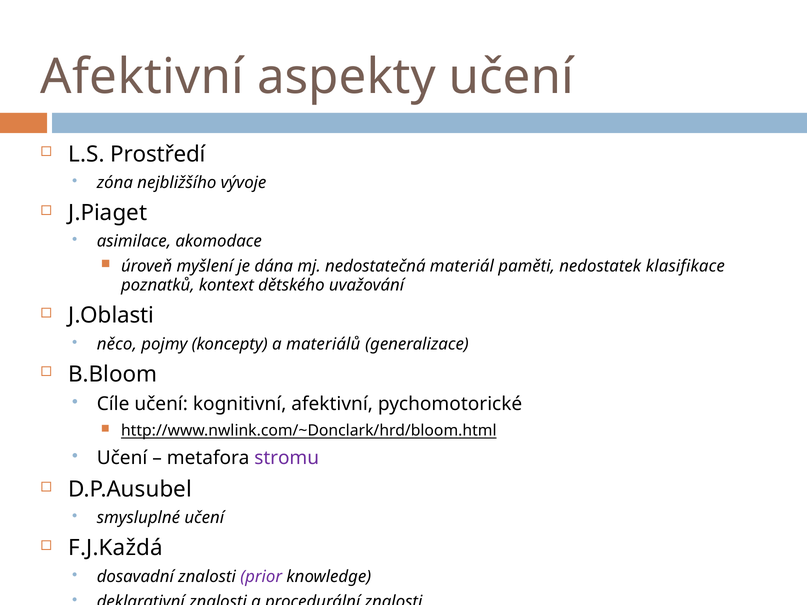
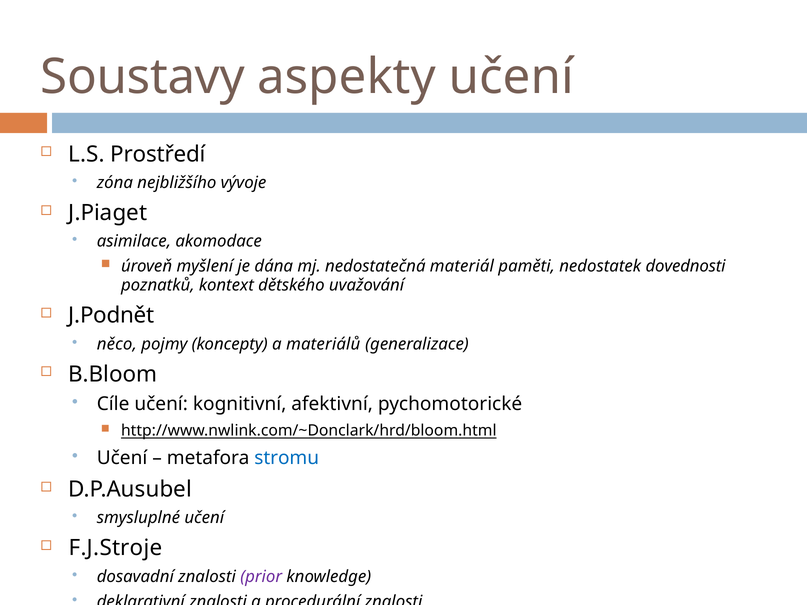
Afektivní at (142, 77): Afektivní -> Soustavy
klasifikace: klasifikace -> dovednosti
J.Oblasti: J.Oblasti -> J.Podnět
stromu colour: purple -> blue
F.J.Každá: F.J.Každá -> F.J.Stroje
